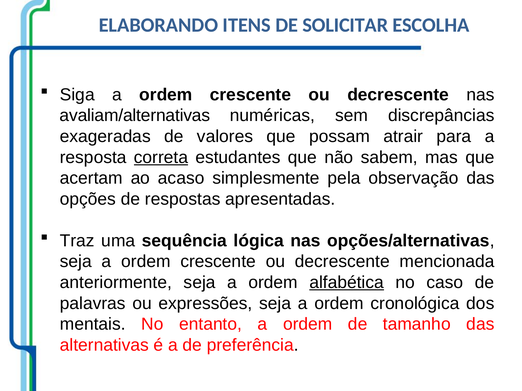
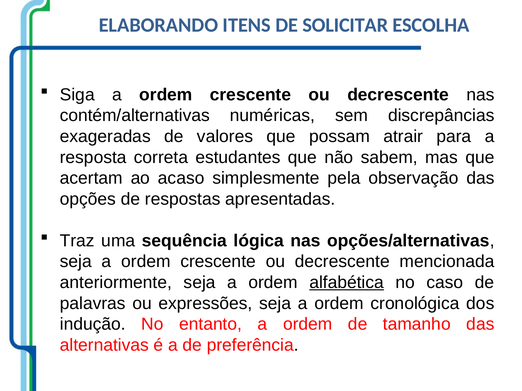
avaliam/alternativas: avaliam/alternativas -> contém/alternativas
correta underline: present -> none
mentais: mentais -> indução
